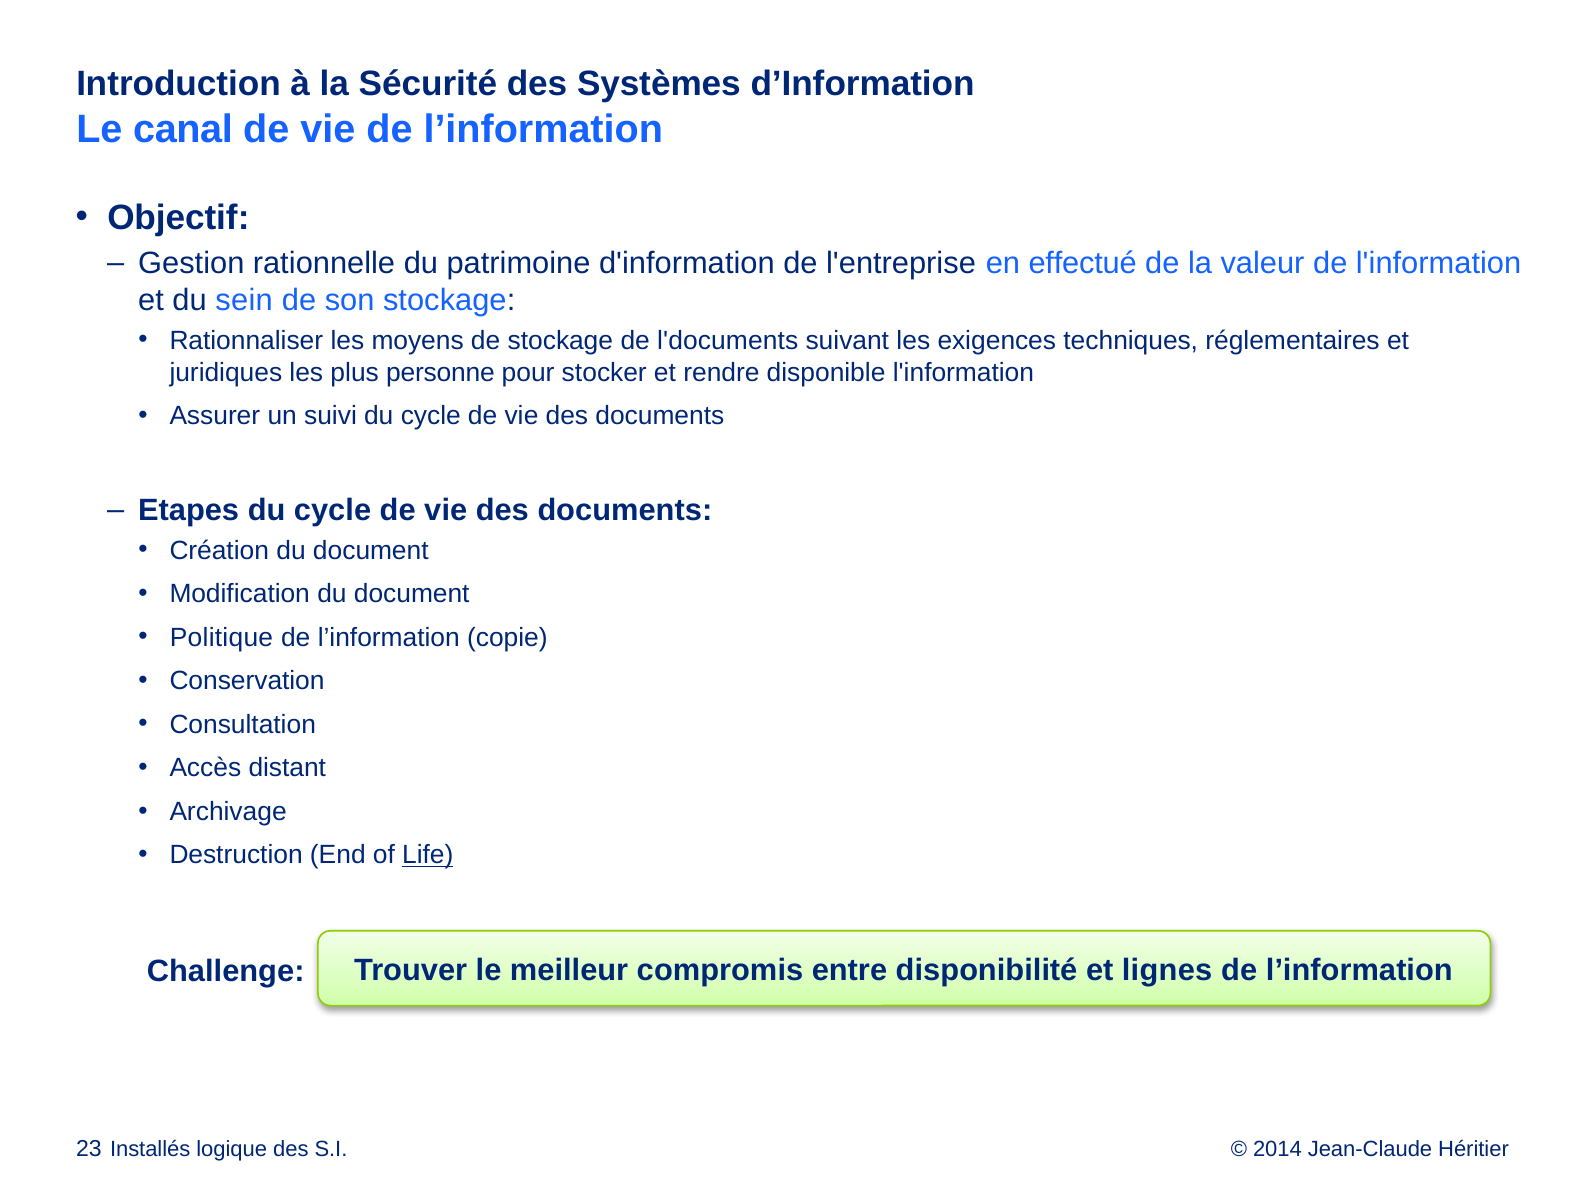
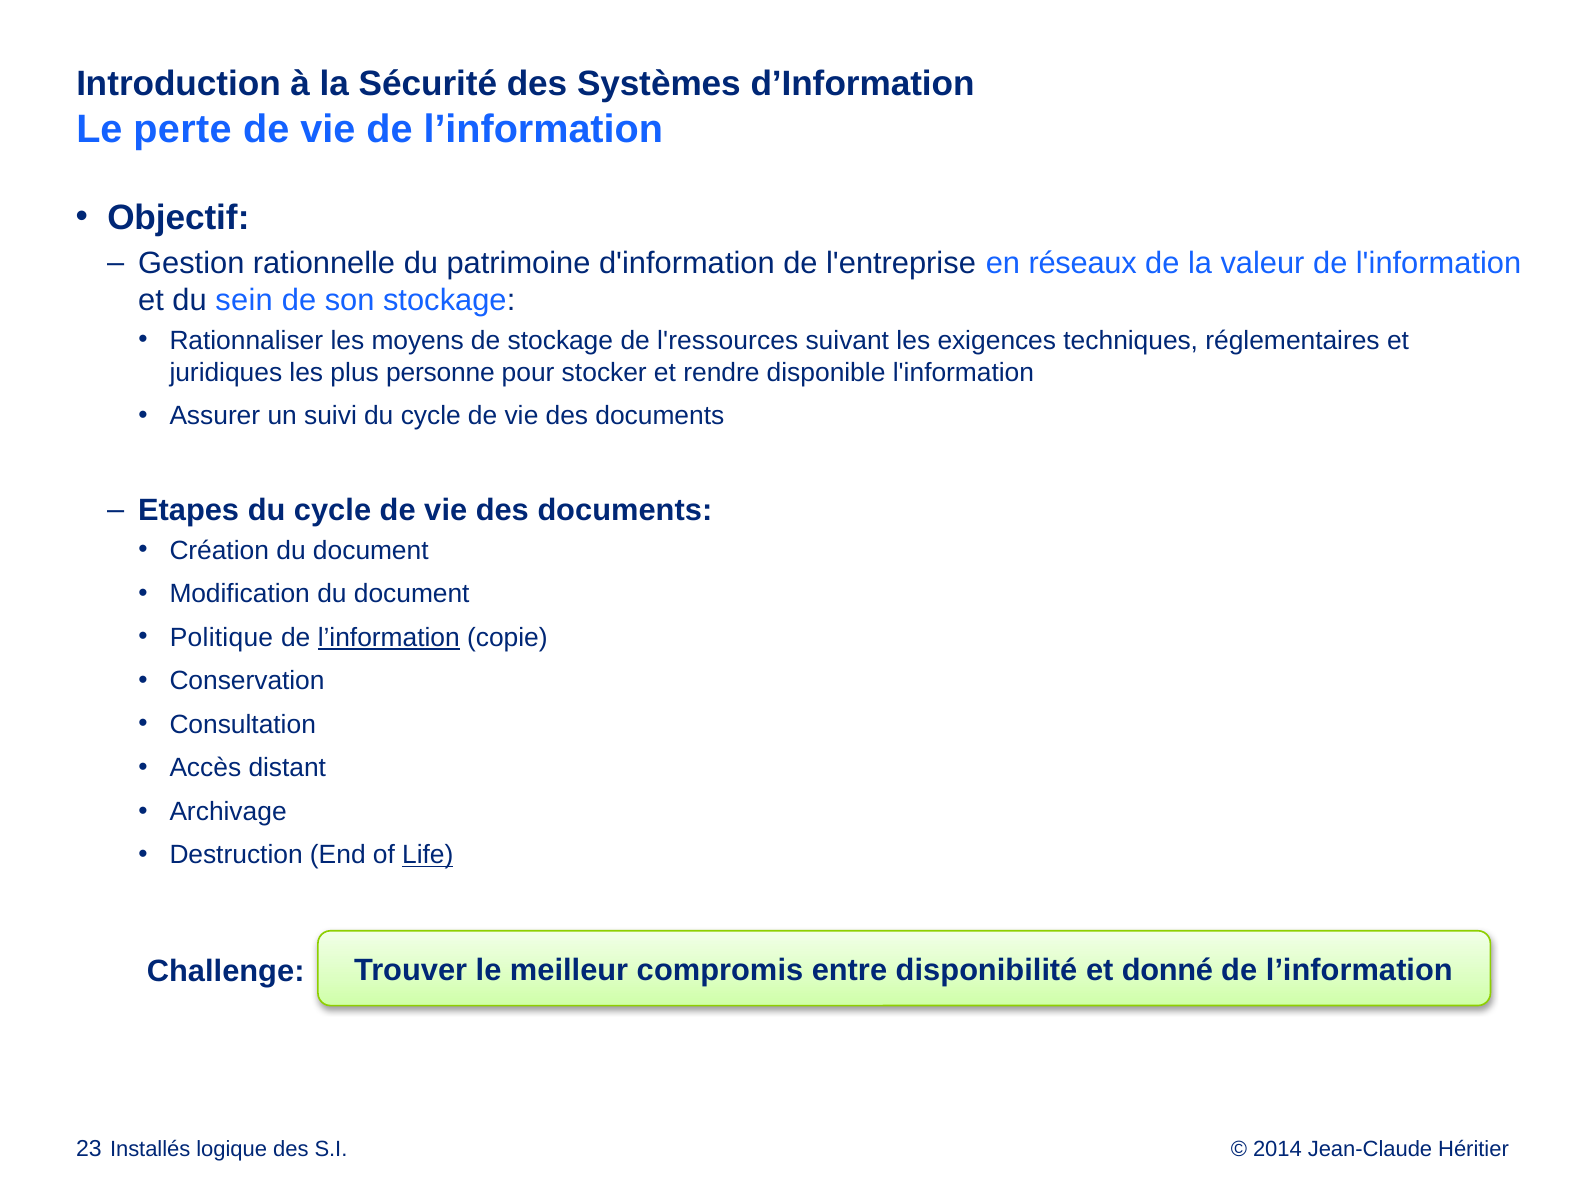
canal: canal -> perte
effectué: effectué -> réseaux
l'documents: l'documents -> l'ressources
l’information at (389, 638) underline: none -> present
lignes: lignes -> donné
